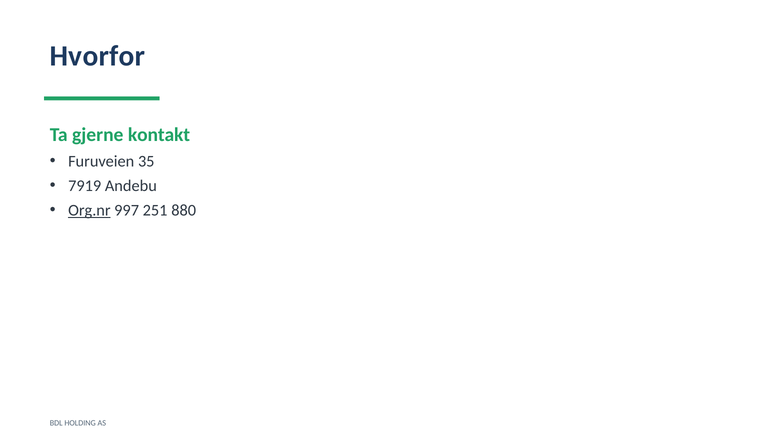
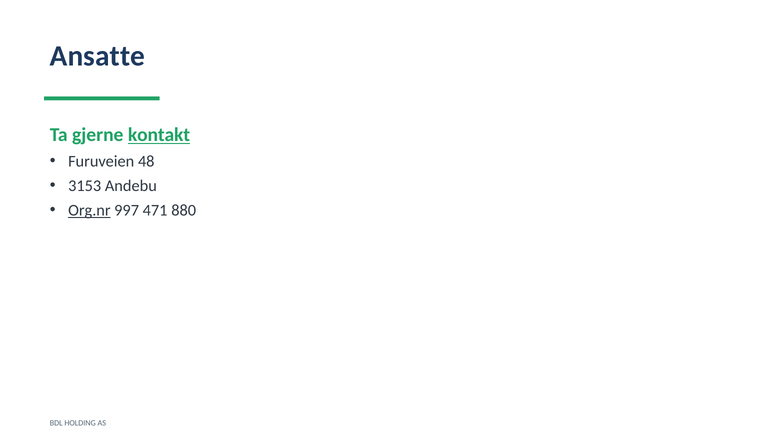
Hvorfor: Hvorfor -> Ansatte
kontakt underline: none -> present
35: 35 -> 48
7919: 7919 -> 3153
251: 251 -> 471
